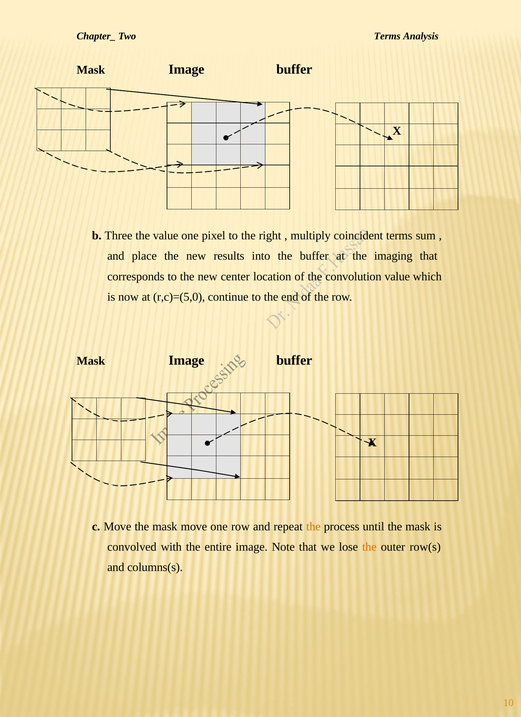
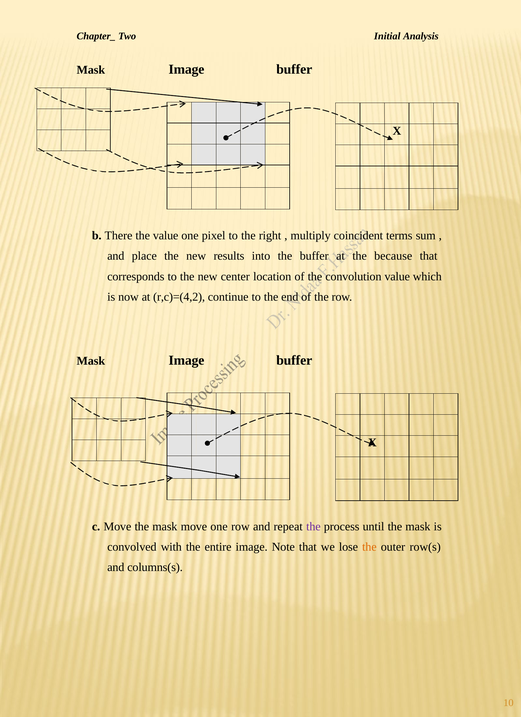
Two Terms: Terms -> Initial
Three: Three -> There
imaging: imaging -> because
r,c)=(5,0: r,c)=(5,0 -> r,c)=(4,2
the at (313, 526) colour: orange -> purple
